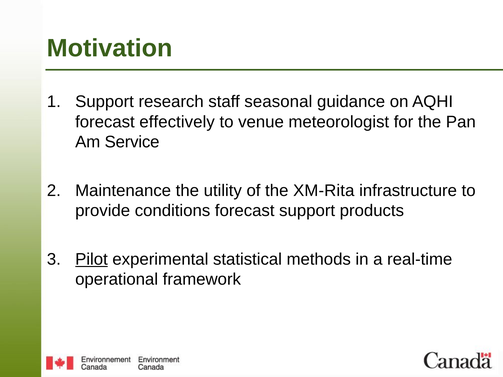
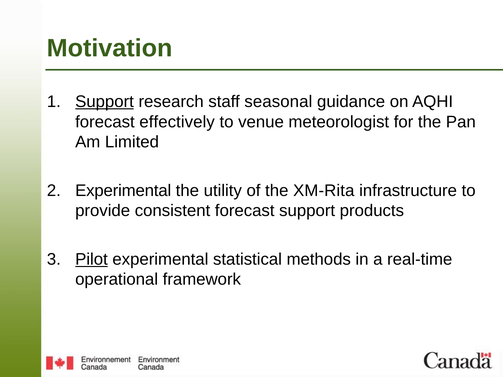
Support at (104, 102) underline: none -> present
Service: Service -> Limited
Maintenance at (123, 191): Maintenance -> Experimental
conditions: conditions -> consistent
